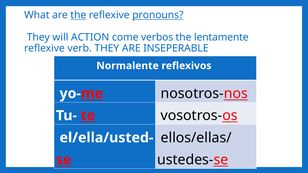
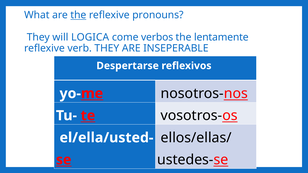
pronouns underline: present -> none
ACTION: ACTION -> LOGICA
Normalente: Normalente -> Despertarse
